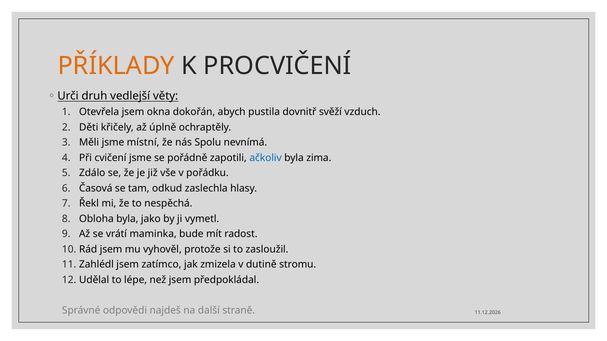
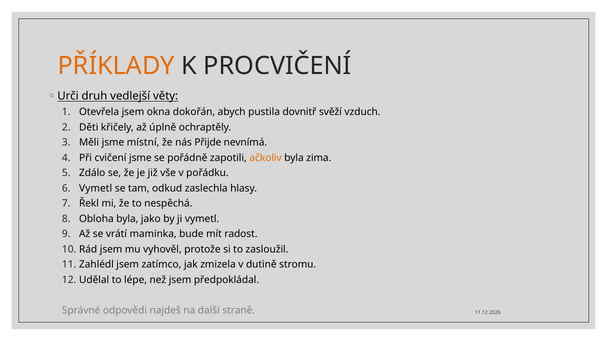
Spolu: Spolu -> Přijde
ačkoliv colour: blue -> orange
Časová at (96, 188): Časová -> Vymetl
